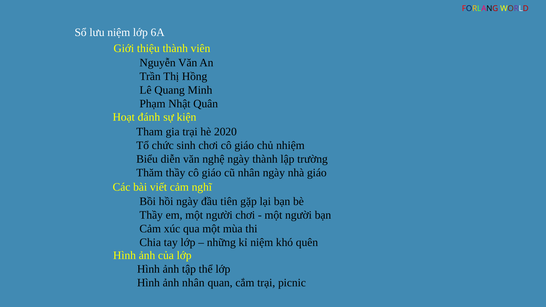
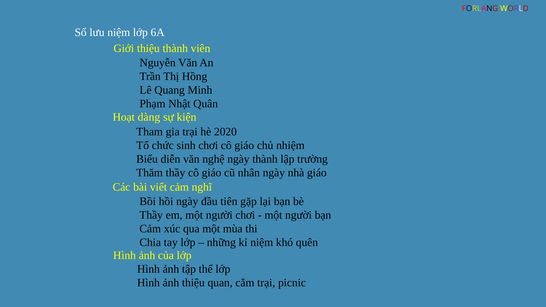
đánh: đánh -> dàng
ảnh nhân: nhân -> thiệu
